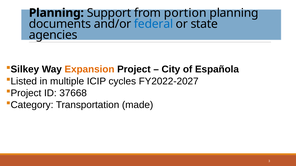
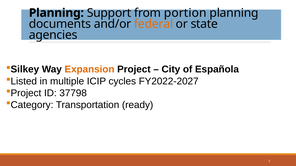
federal colour: blue -> orange
37668: 37668 -> 37798
made: made -> ready
